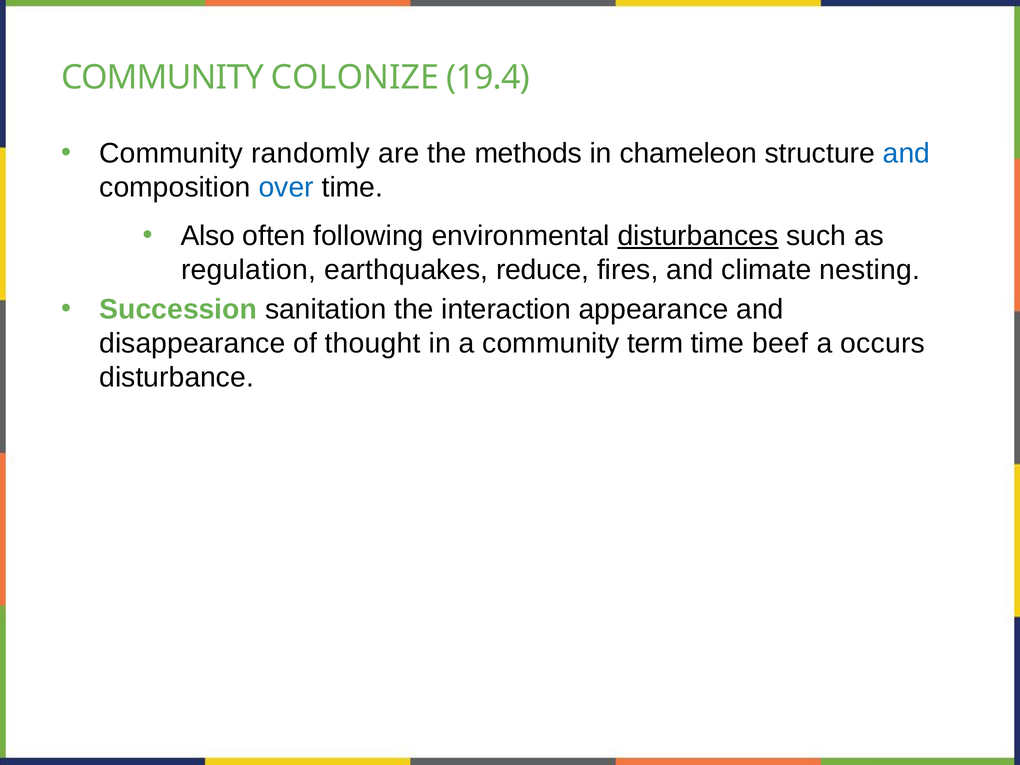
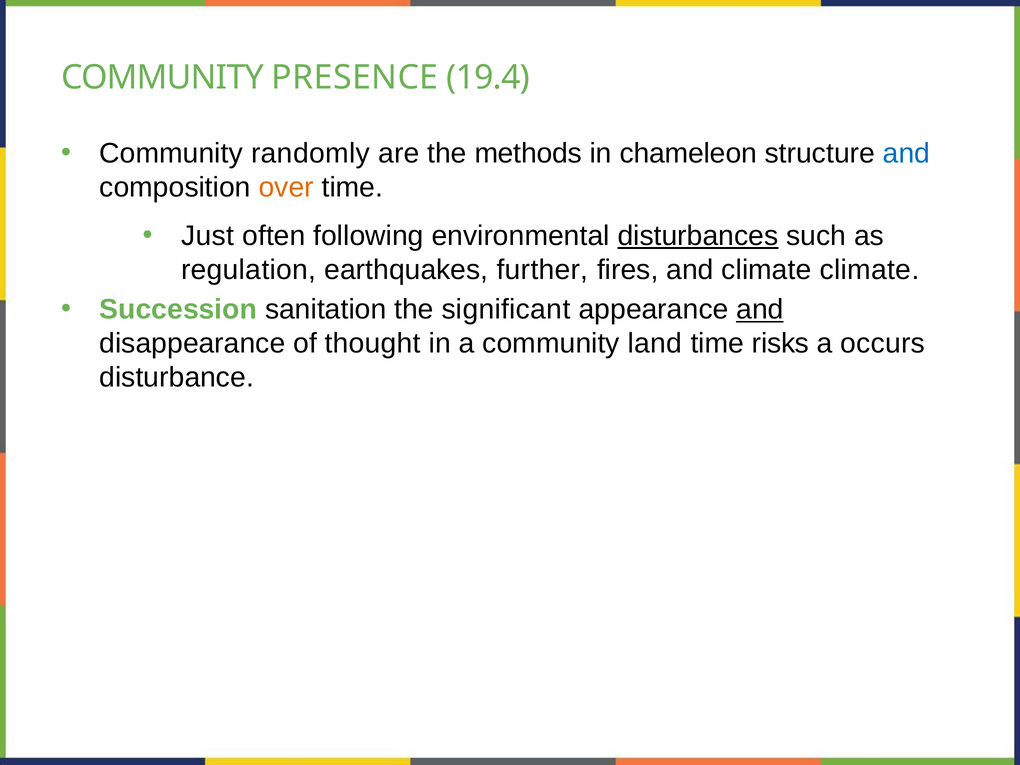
COLONIZE: COLONIZE -> PRESENCE
over colour: blue -> orange
Also: Also -> Just
reduce: reduce -> further
climate nesting: nesting -> climate
interaction: interaction -> significant
and at (760, 309) underline: none -> present
term: term -> land
beef: beef -> risks
